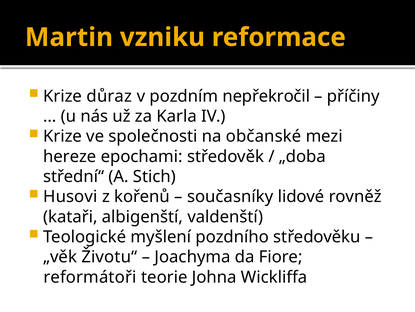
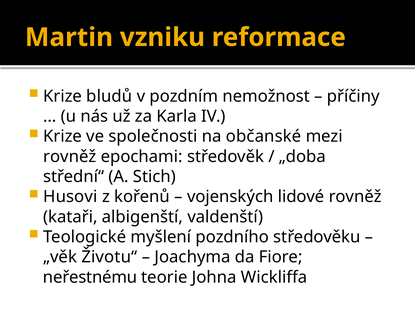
důraz: důraz -> bludů
nepřekročil: nepřekročil -> nemožnost
hereze at (70, 156): hereze -> rovněž
současníky: současníky -> vojenských
reformátoři: reformátoři -> neřestnému
